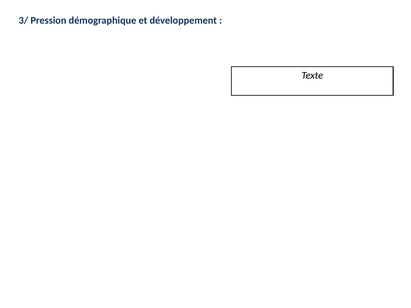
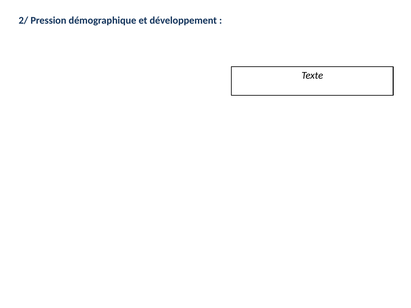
3/: 3/ -> 2/
